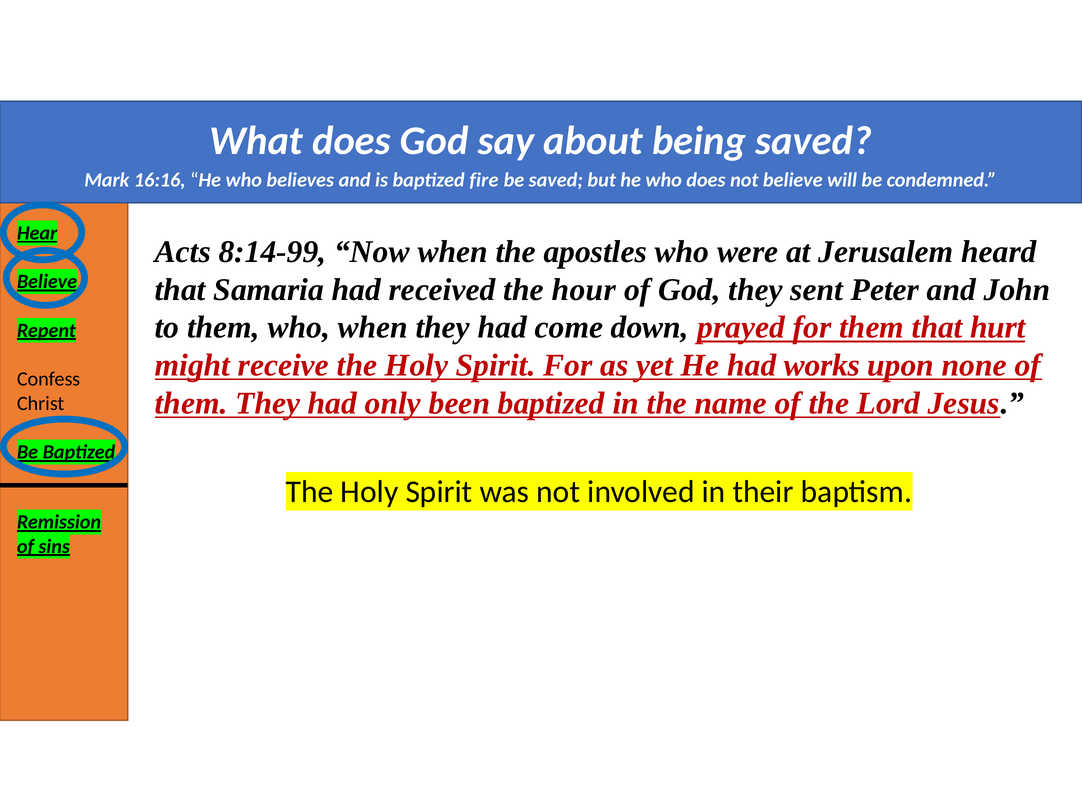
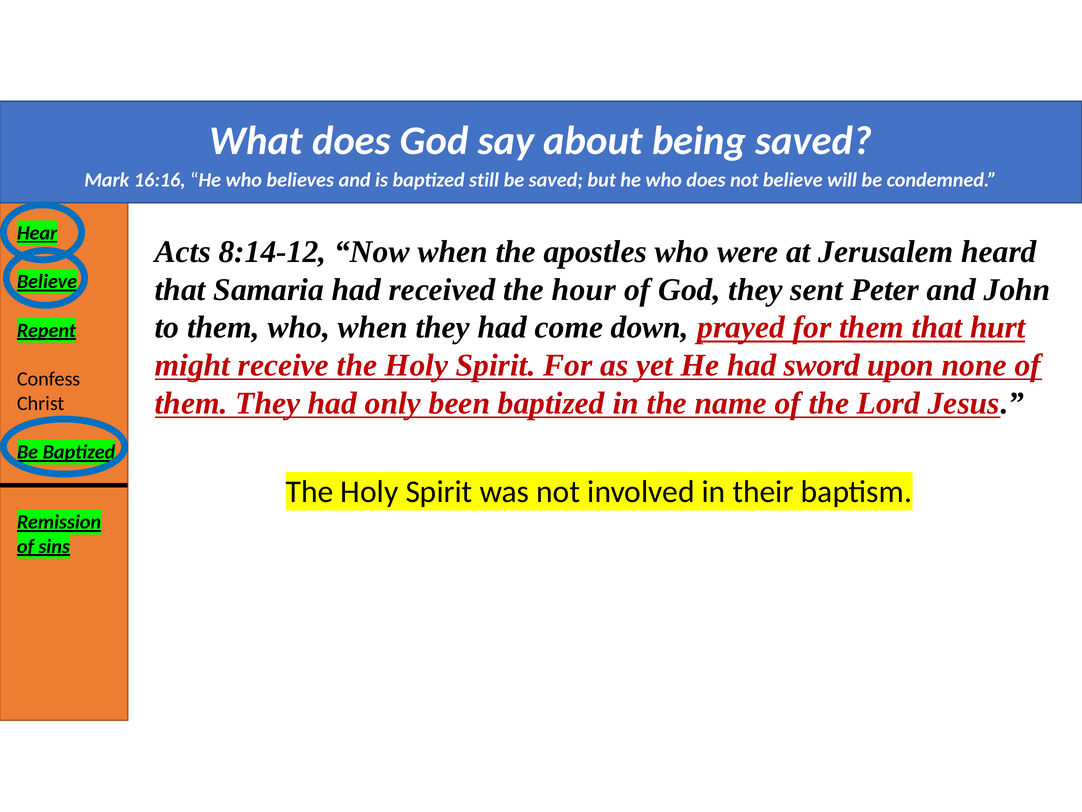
fire: fire -> still
8:14-99: 8:14-99 -> 8:14-12
works: works -> sword
